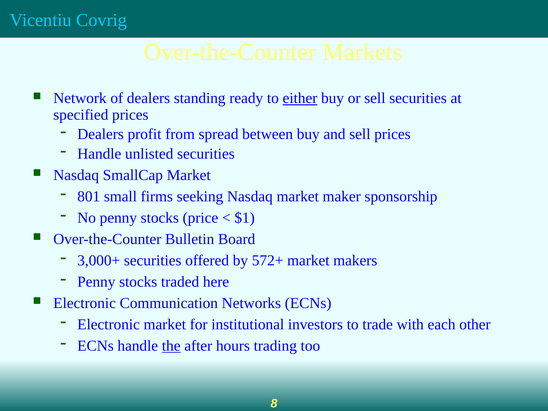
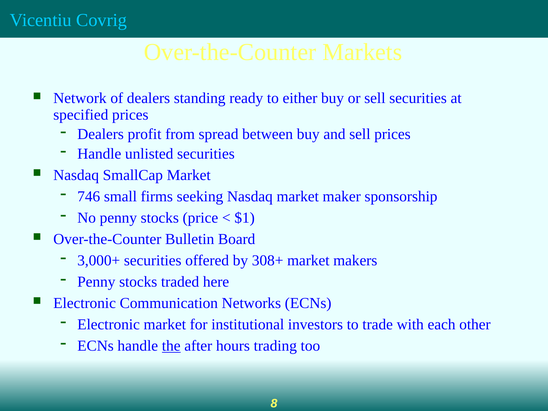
either underline: present -> none
801: 801 -> 746
572+: 572+ -> 308+
